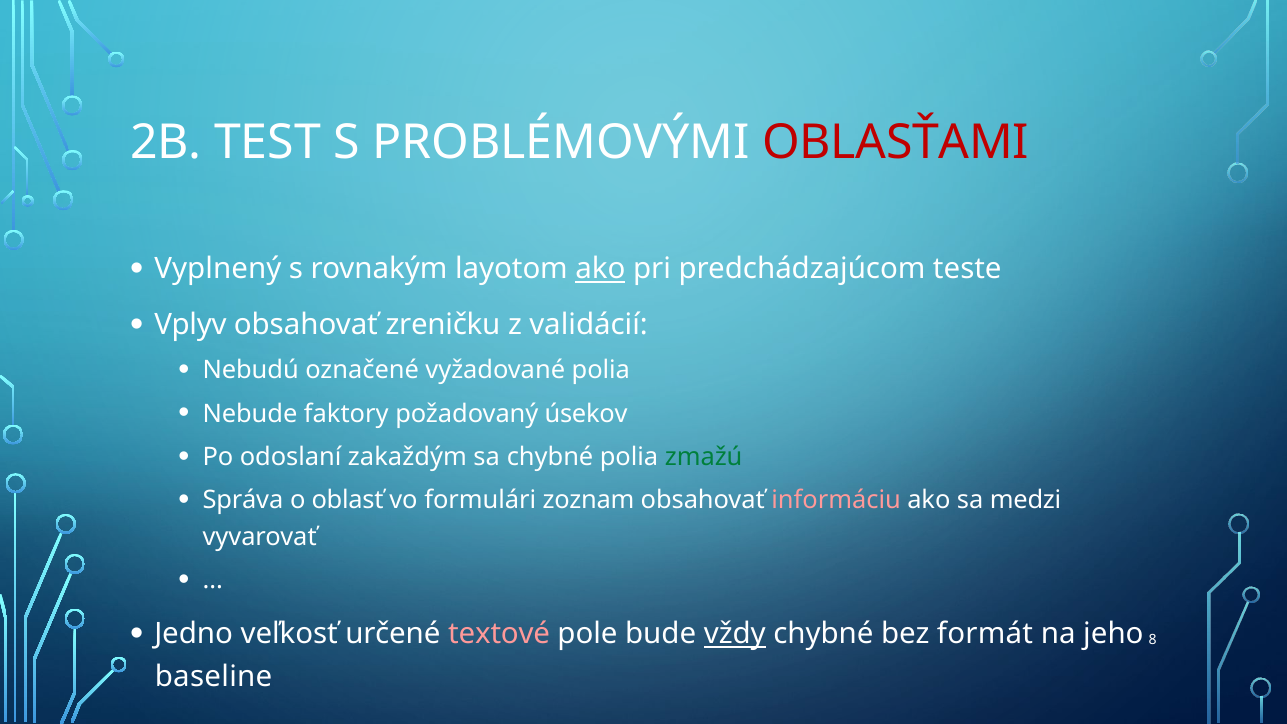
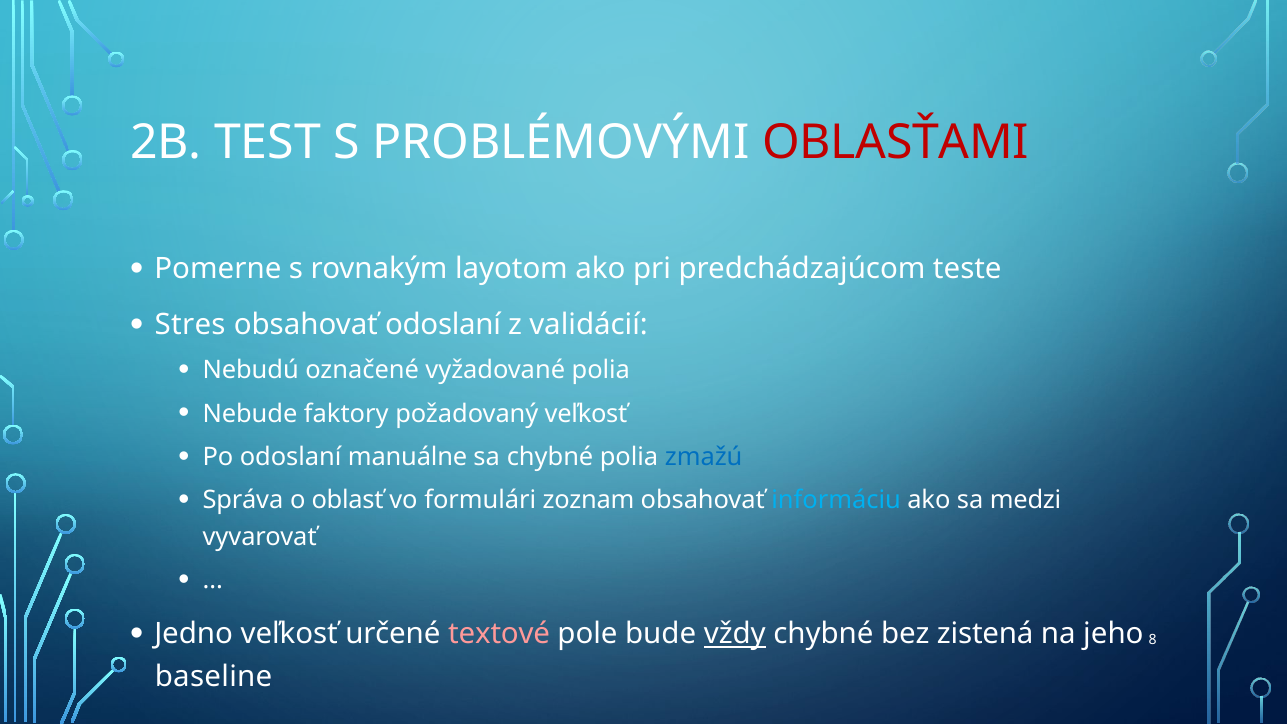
Vyplnený: Vyplnený -> Pomerne
ako at (600, 269) underline: present -> none
Vplyv: Vplyv -> Stres
obsahovať zreničku: zreničku -> odoslaní
požadovaný úsekov: úsekov -> veľkosť
zakaždým: zakaždým -> manuálne
zmažú colour: green -> blue
informáciu colour: pink -> light blue
formát: formát -> zistená
